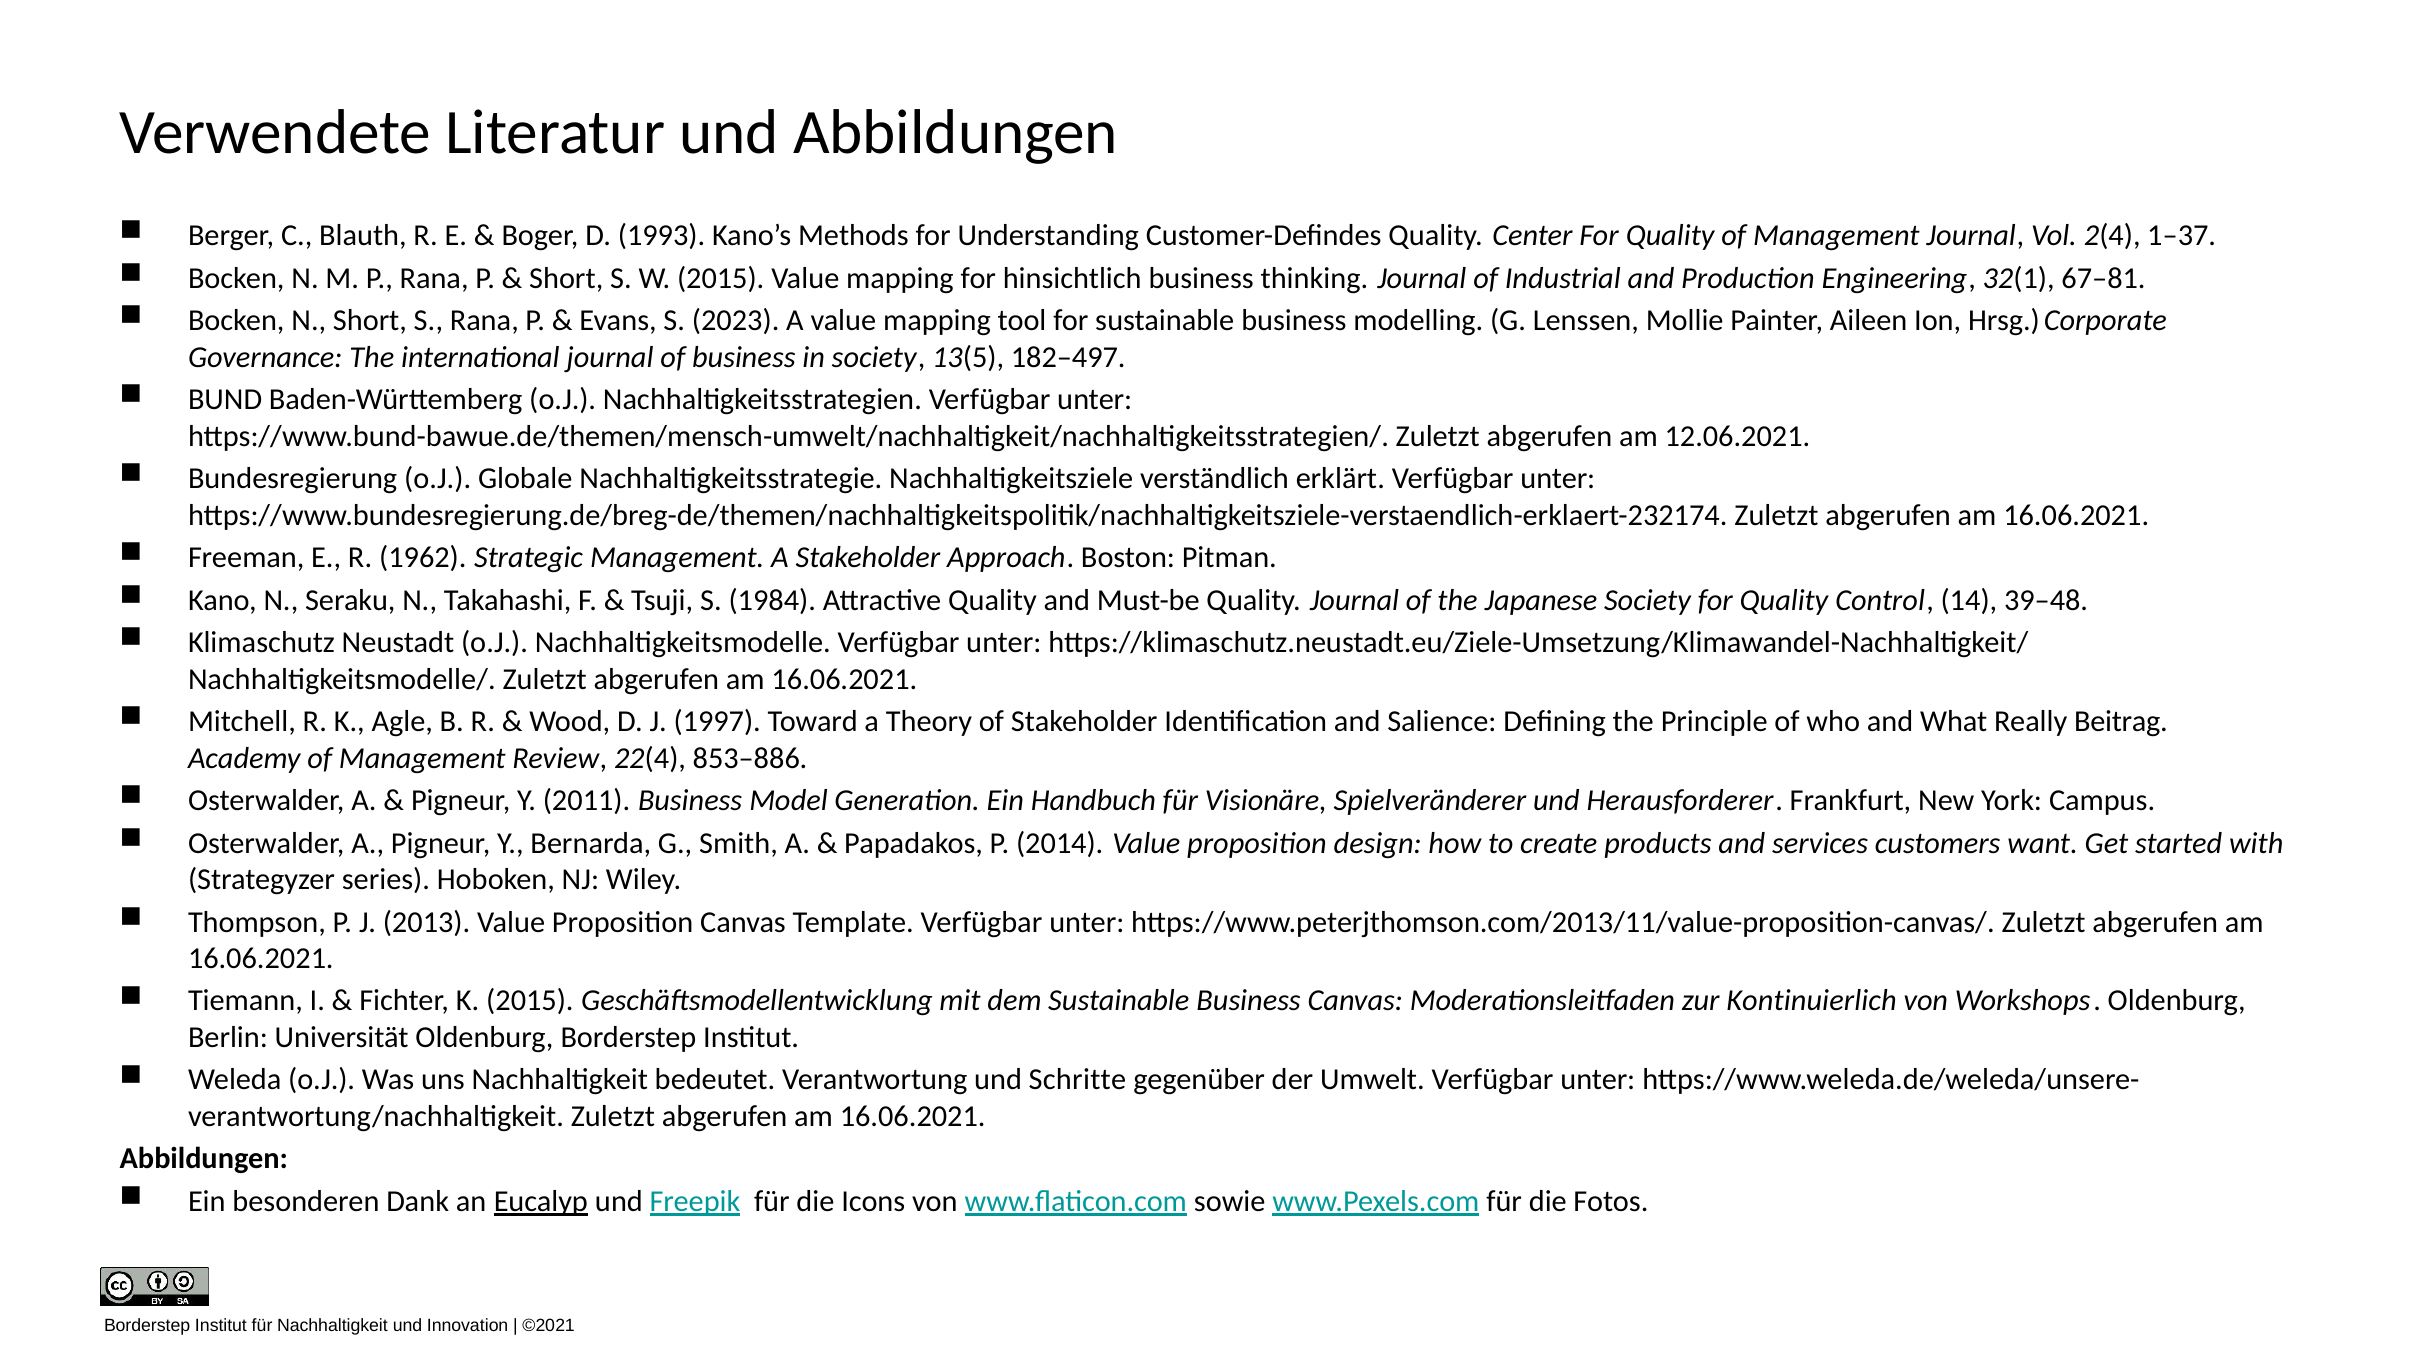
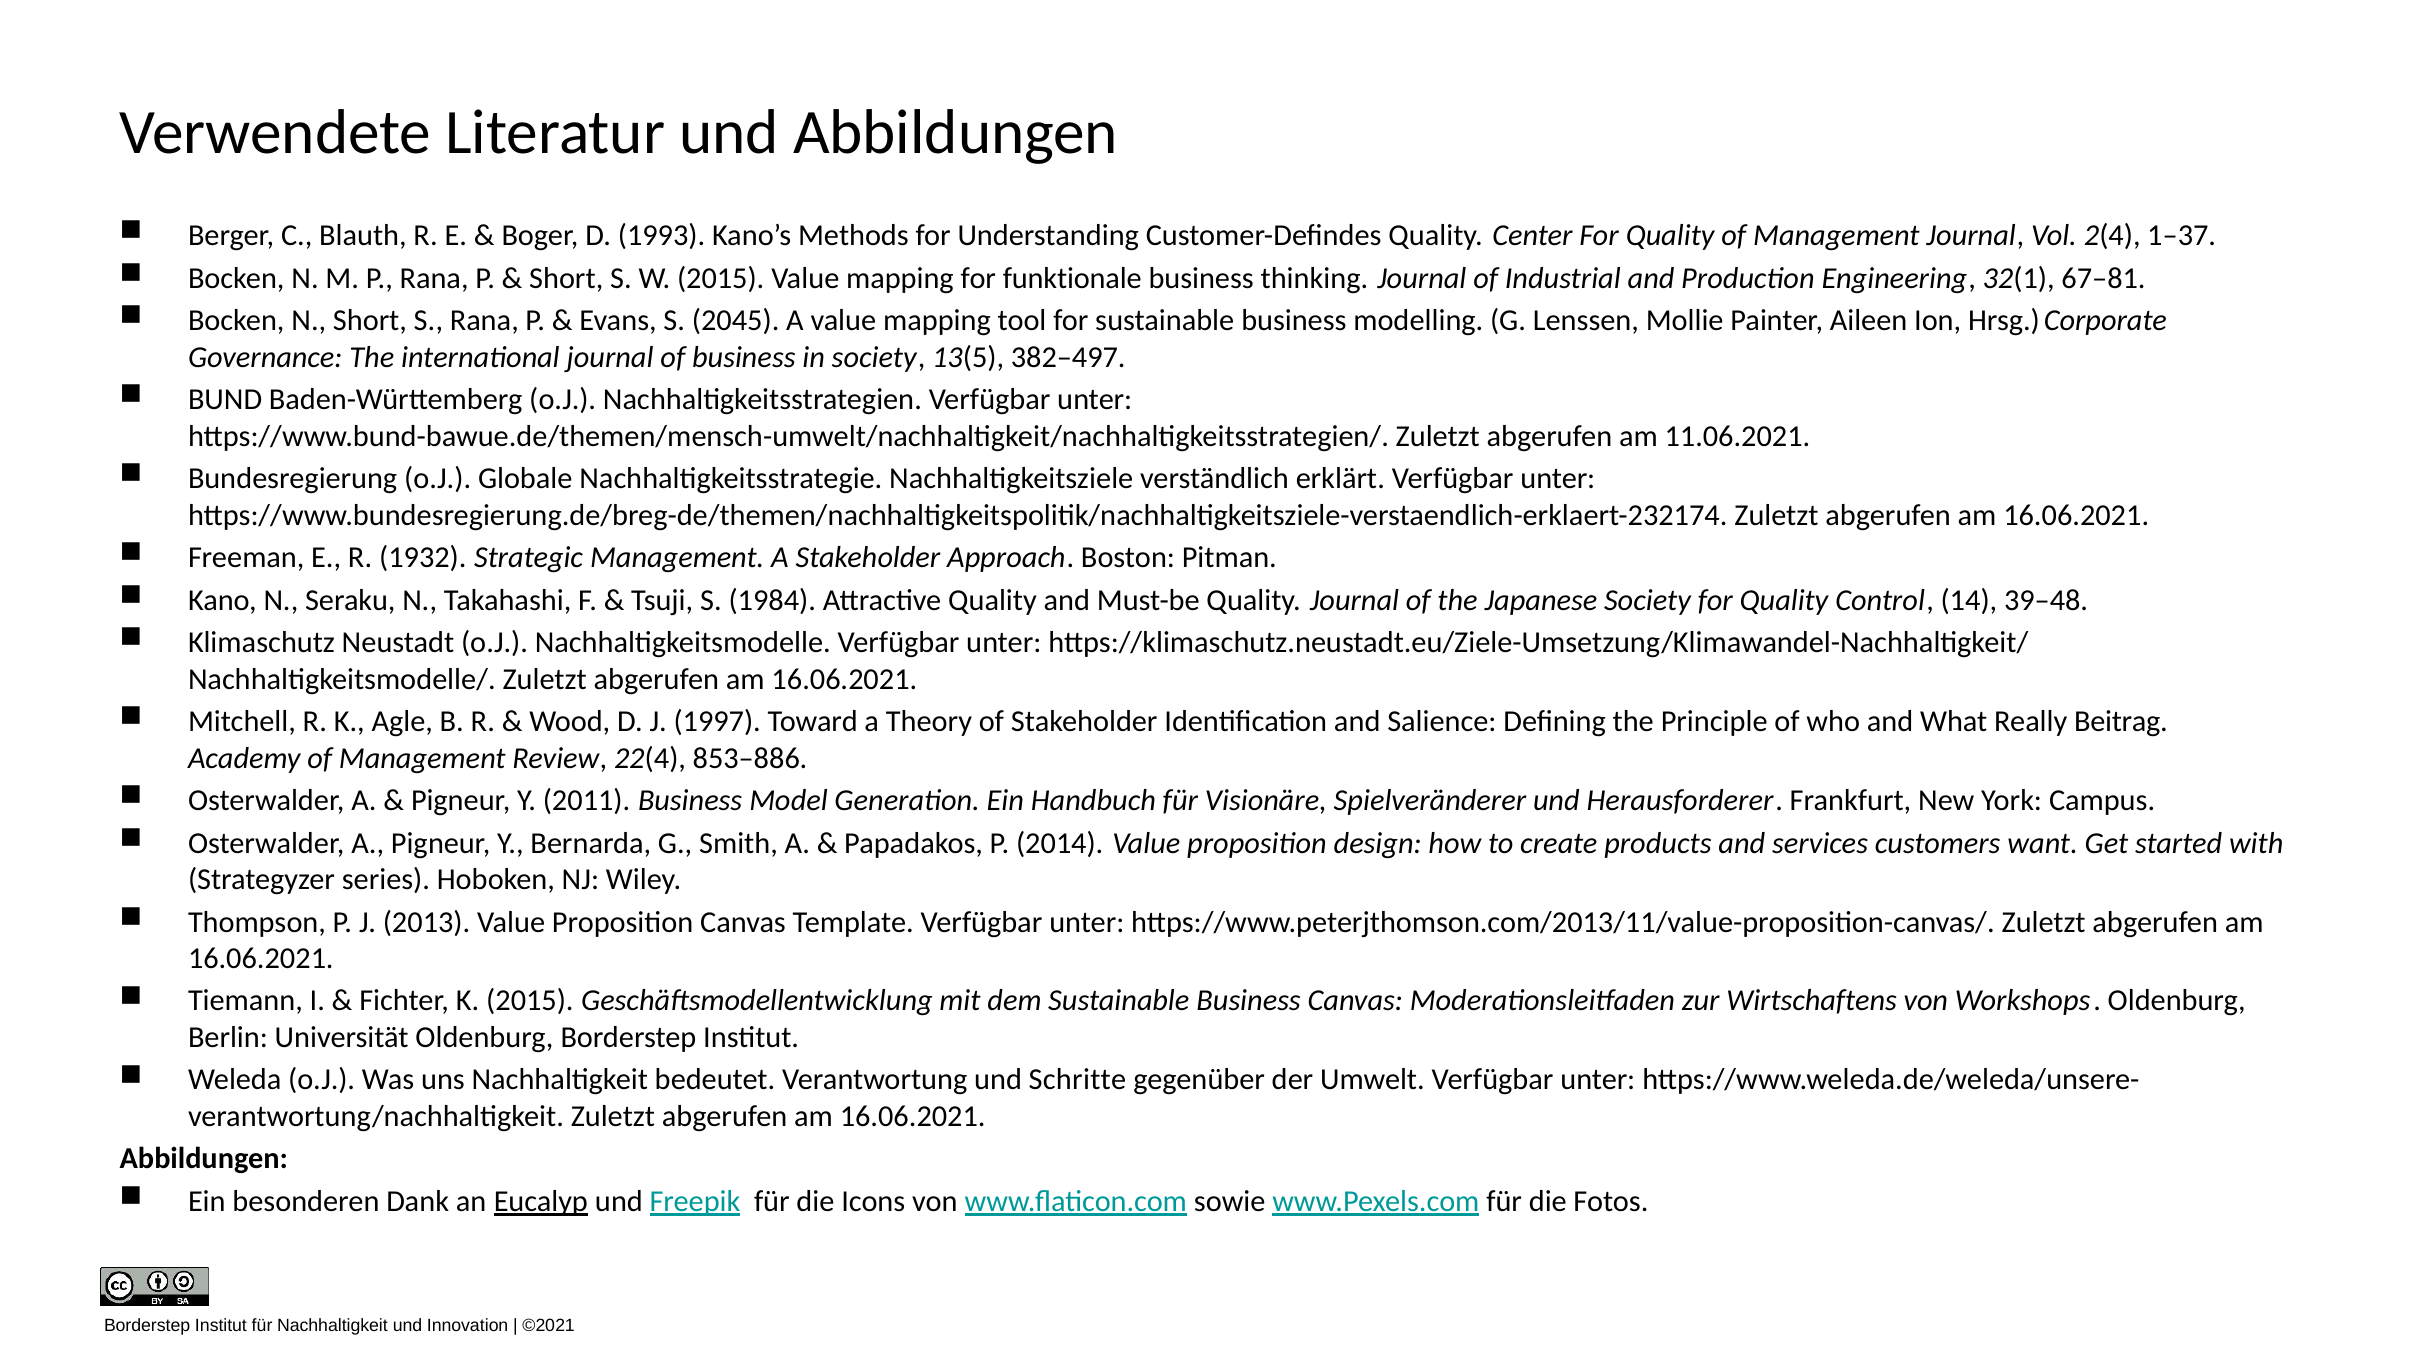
hinsichtlich: hinsichtlich -> funktionale
2023: 2023 -> 2045
182–497: 182–497 -> 382–497
12.06.2021: 12.06.2021 -> 11.06.2021
1962: 1962 -> 1932
Kontinuierlich: Kontinuierlich -> Wirtschaftens
